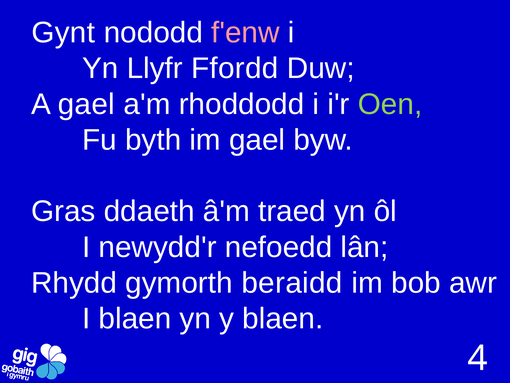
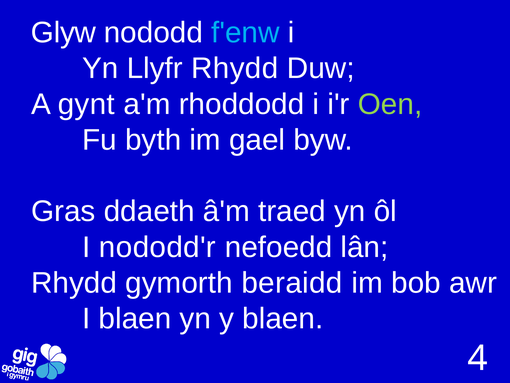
Gynt: Gynt -> Glyw
f'enw colour: pink -> light blue
Llyfr Ffordd: Ffordd -> Rhydd
A gael: gael -> gynt
newydd'r: newydd'r -> nododd'r
